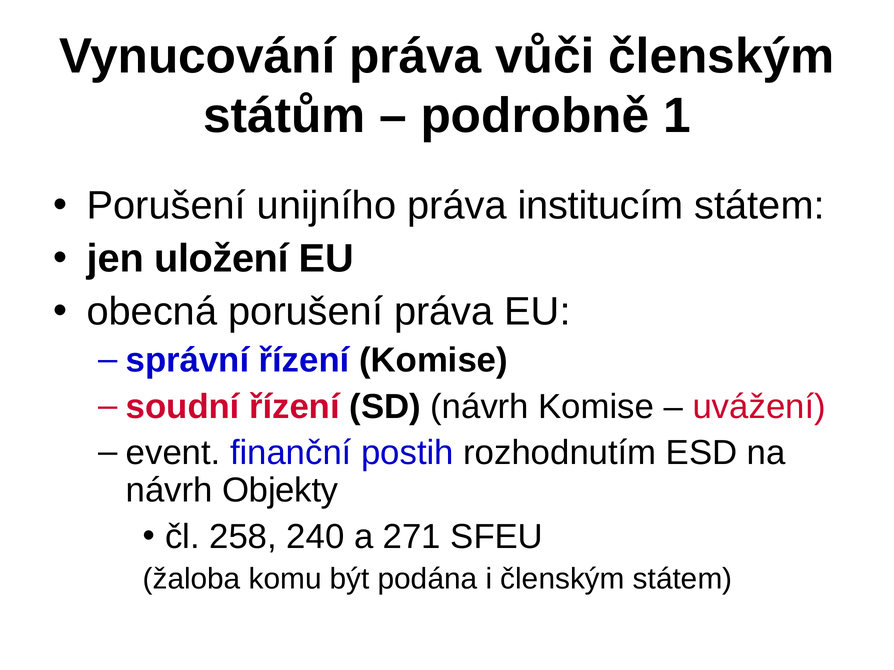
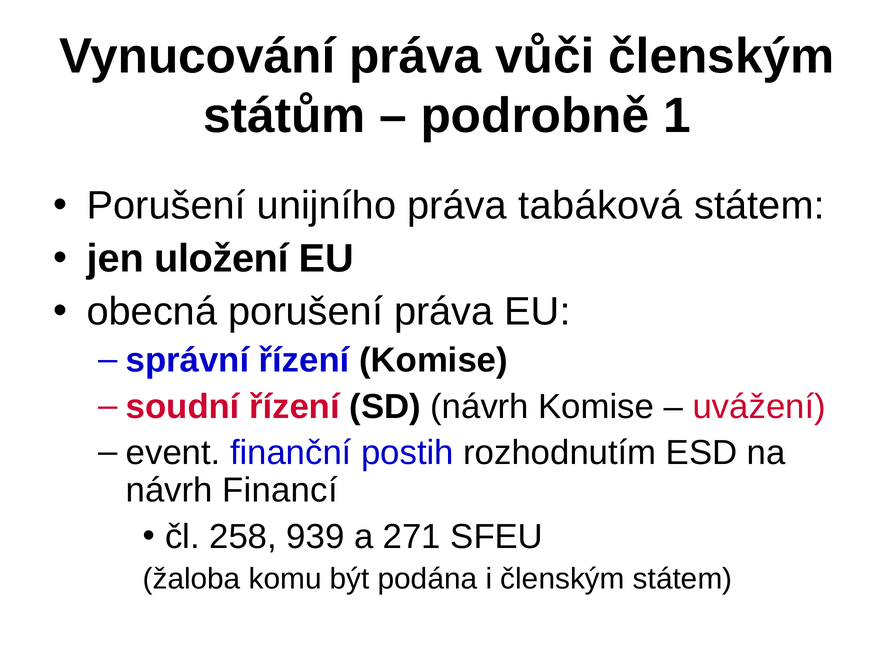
institucím: institucím -> tabáková
Objekty: Objekty -> Financí
240: 240 -> 939
